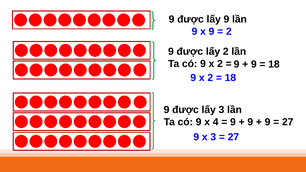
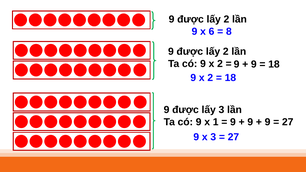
9 at (226, 19): 9 -> 2
x 9: 9 -> 6
2 at (229, 32): 2 -> 8
4: 4 -> 1
